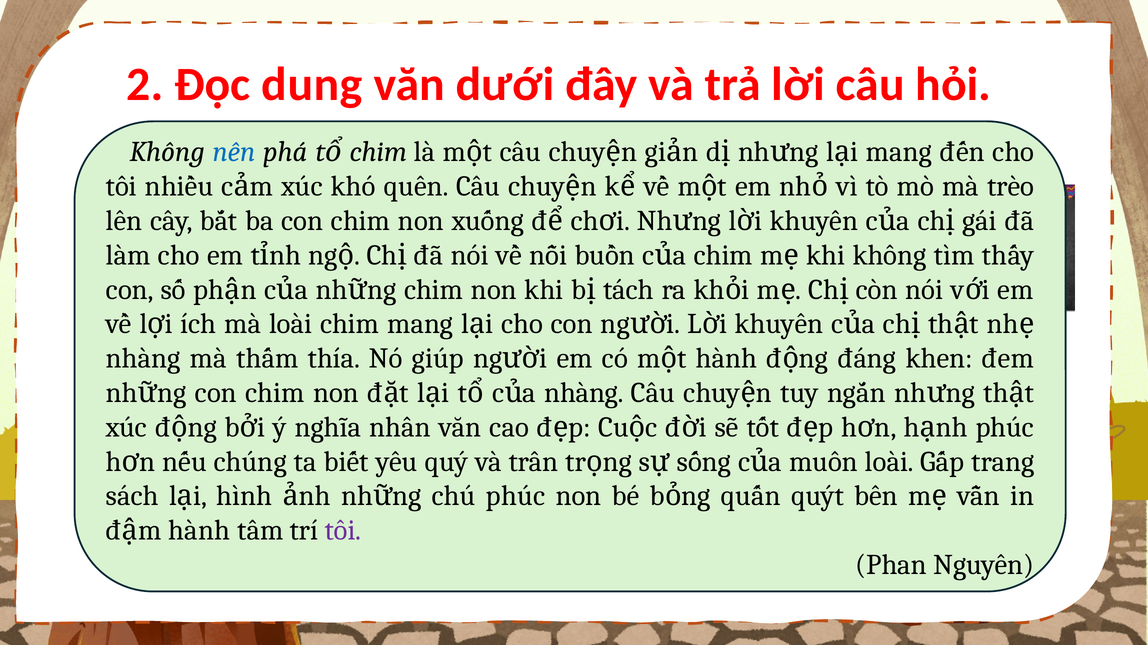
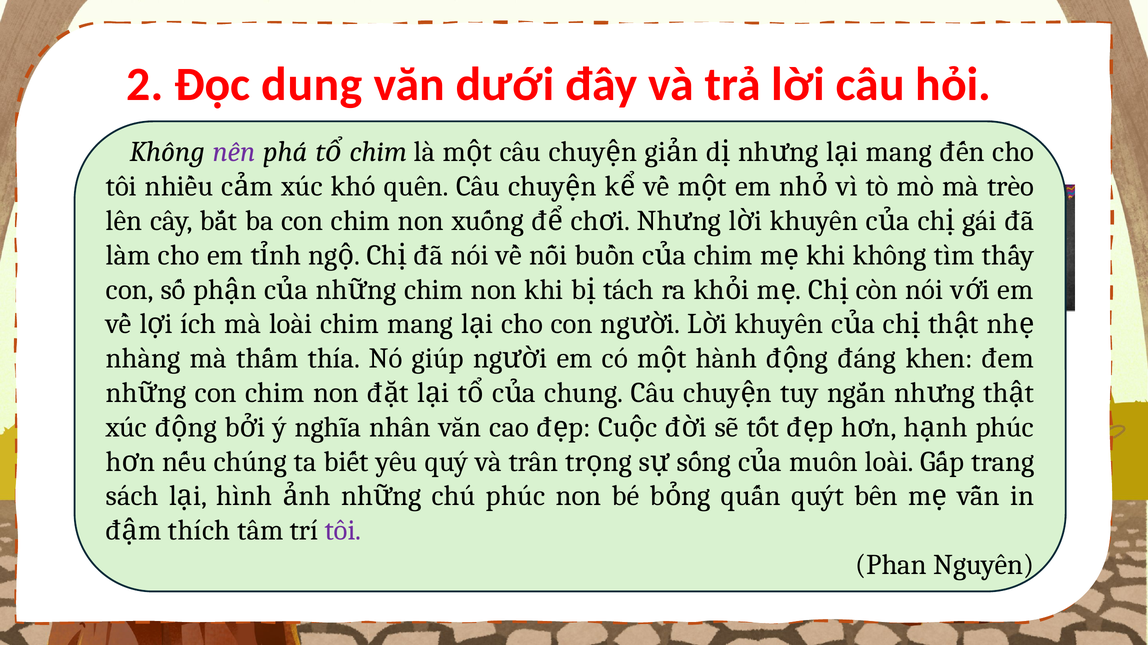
nên colour: blue -> purple
nhàng at (584, 393): nhàng -> chung
hành at (199, 531): hành -> thích
